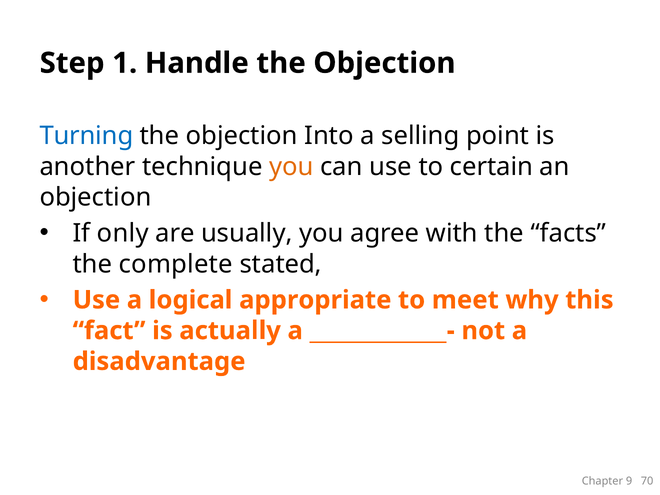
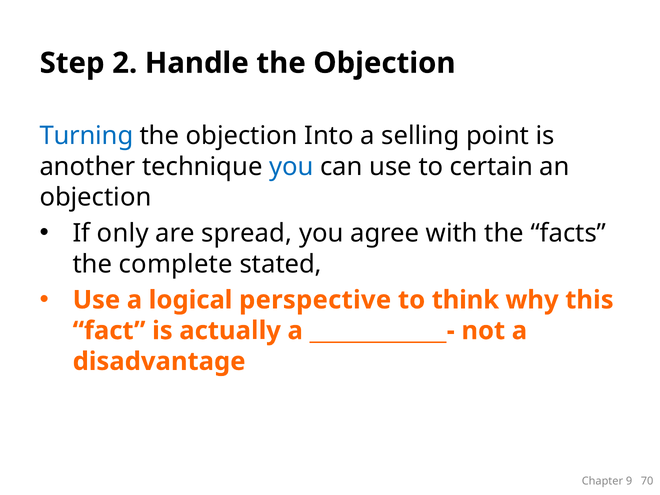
1: 1 -> 2
you at (291, 167) colour: orange -> blue
usually: usually -> spread
appropriate: appropriate -> perspective
meet: meet -> think
